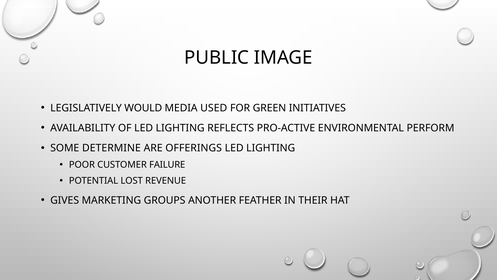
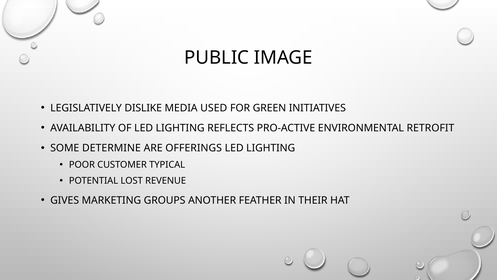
WOULD: WOULD -> DISLIKE
PERFORM: PERFORM -> RETROFIT
FAILURE: FAILURE -> TYPICAL
